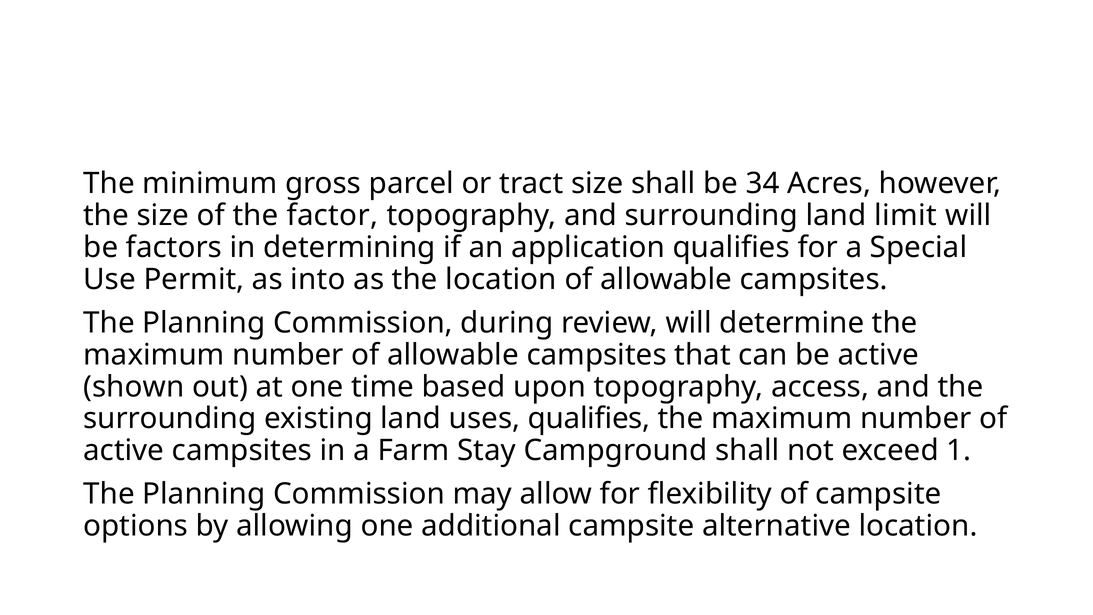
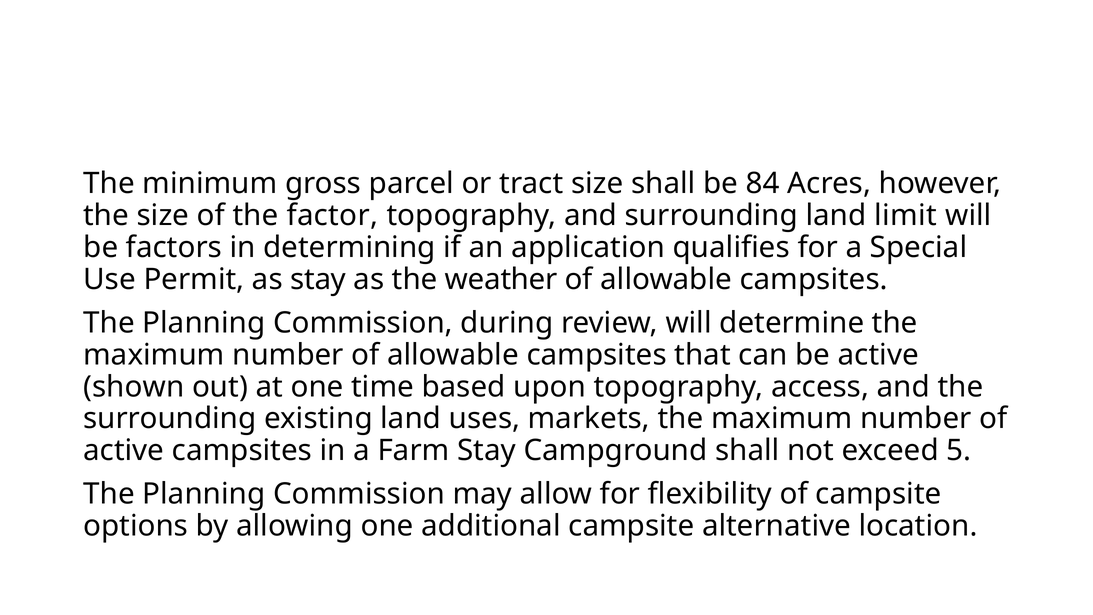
34: 34 -> 84
as into: into -> stay
the location: location -> weather
uses qualifies: qualifies -> markets
1: 1 -> 5
